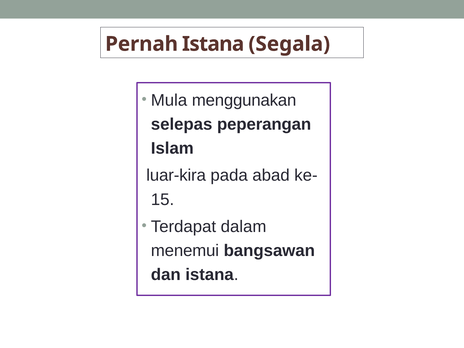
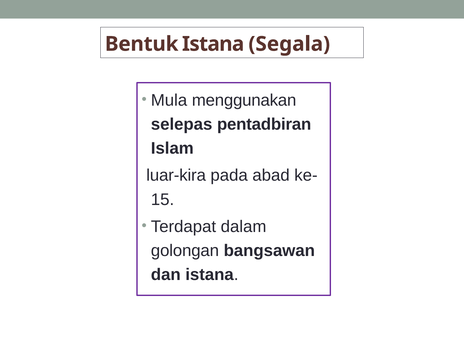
Pernah: Pernah -> Bentuk
peperangan: peperangan -> pentadbiran
menemui: menemui -> golongan
